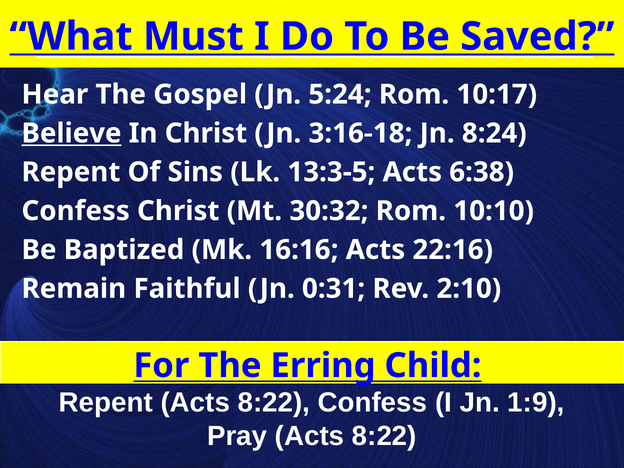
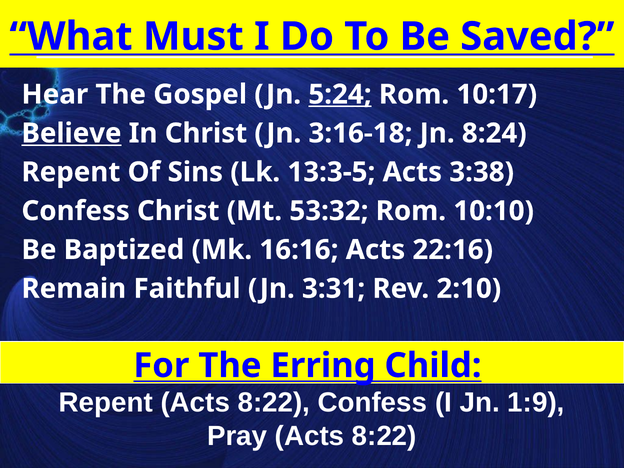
5:24 underline: none -> present
6:38: 6:38 -> 3:38
30:32: 30:32 -> 53:32
0:31: 0:31 -> 3:31
